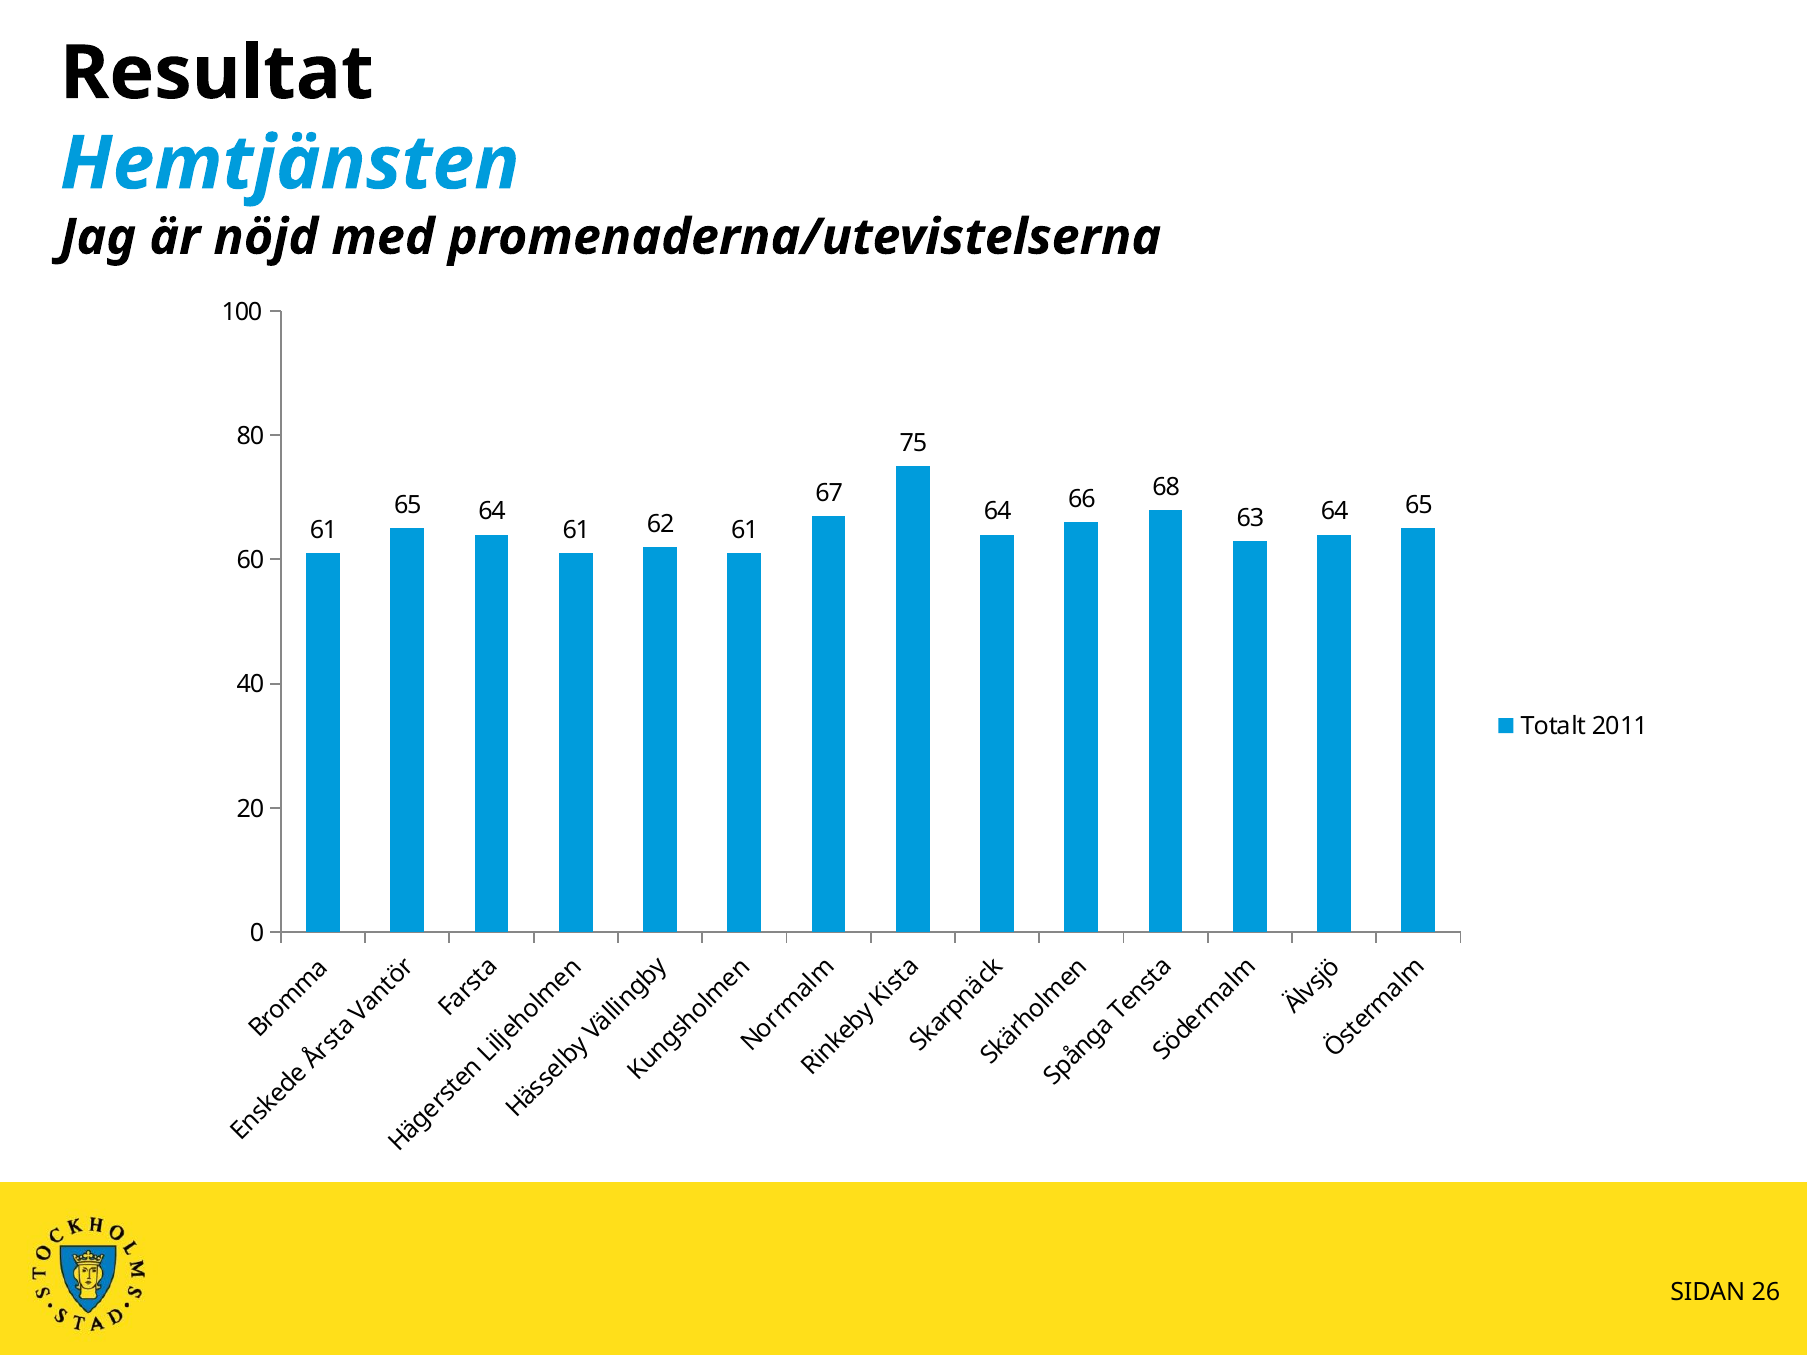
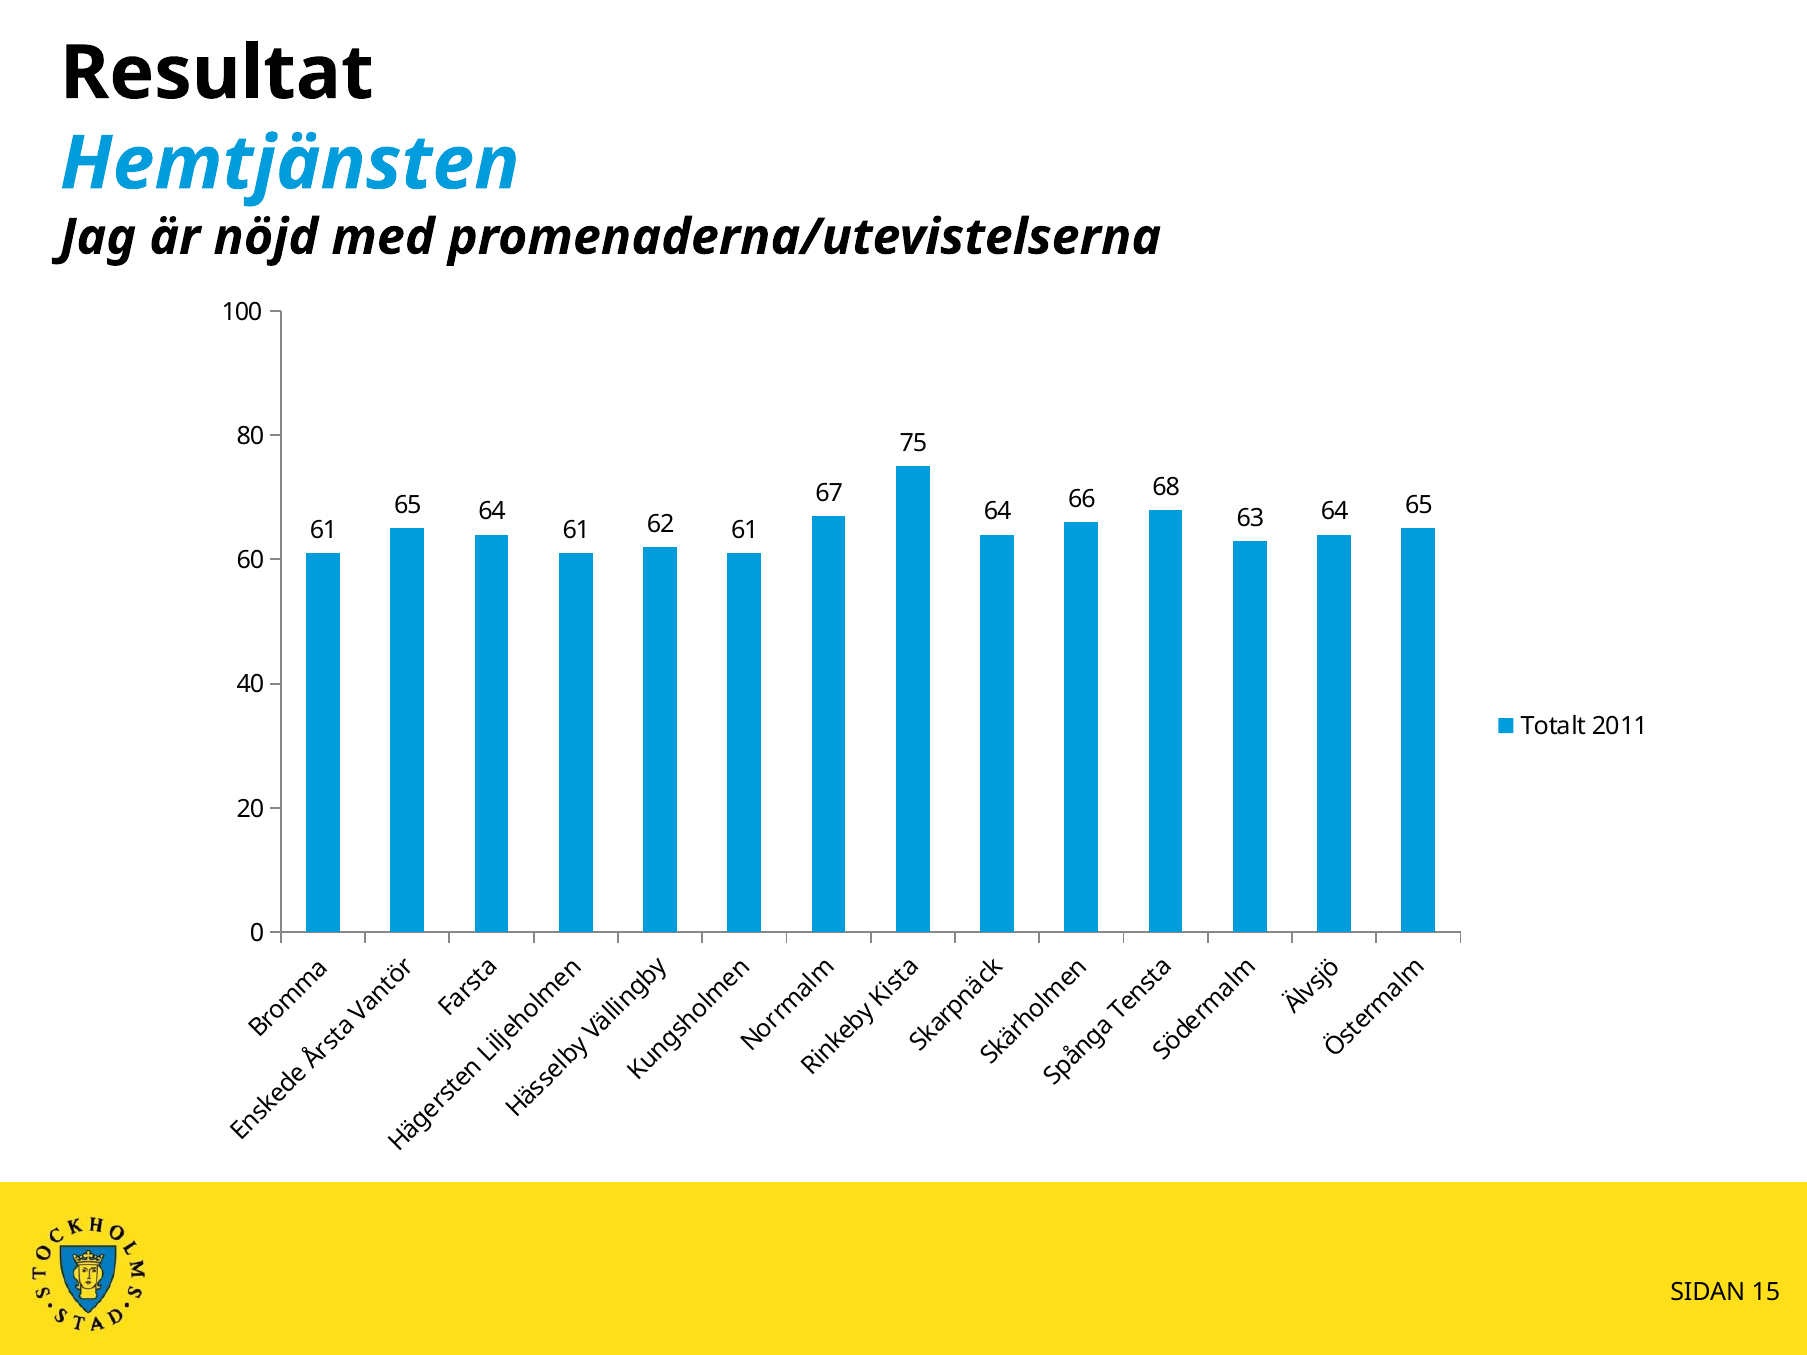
26: 26 -> 15
